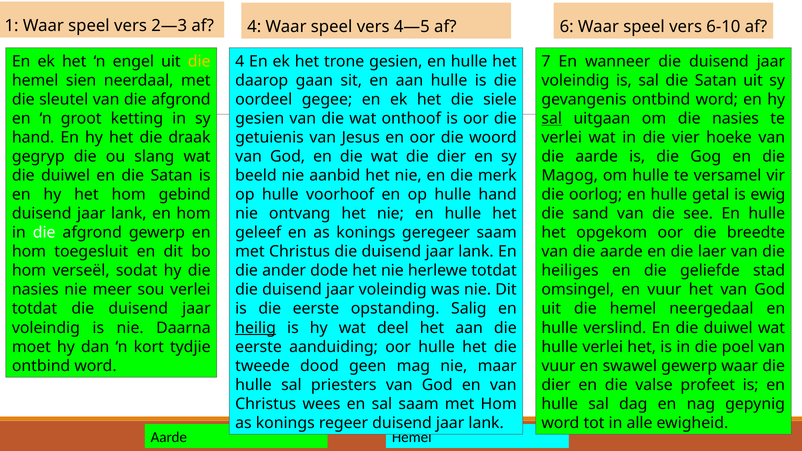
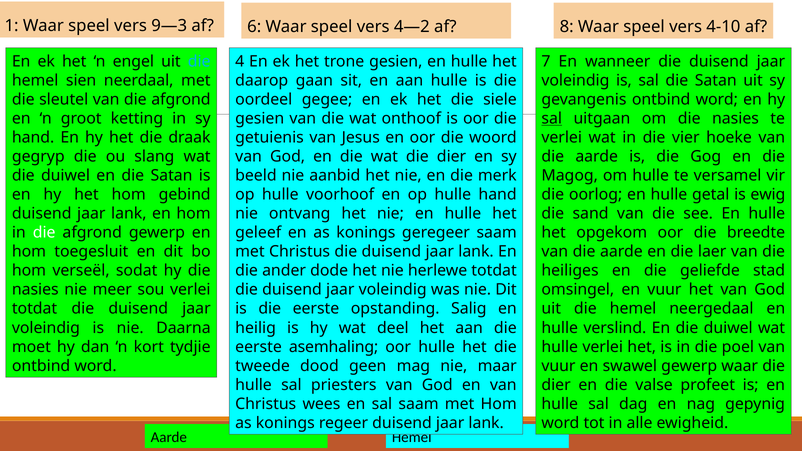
2—3: 2—3 -> 9—3
af 4: 4 -> 6
4—5: 4—5 -> 4—2
6: 6 -> 8
6-10: 6-10 -> 4-10
die at (199, 61) colour: yellow -> light blue
heilig underline: present -> none
aanduiding: aanduiding -> asemhaling
